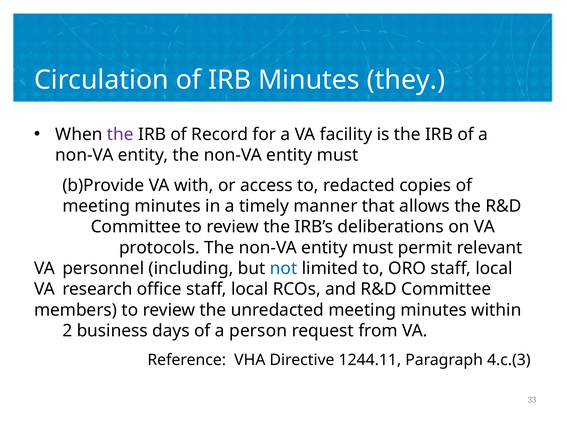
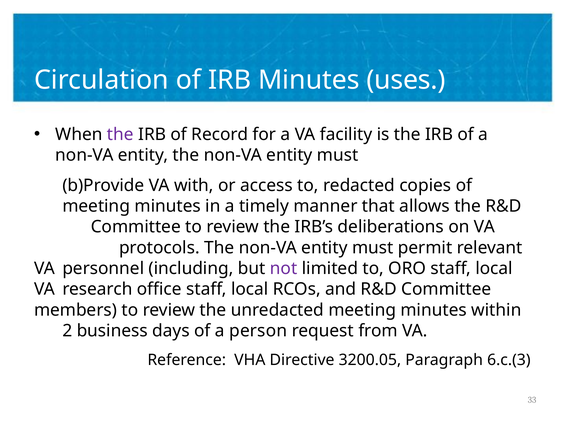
they: they -> uses
not colour: blue -> purple
1244.11: 1244.11 -> 3200.05
4.c.(3: 4.c.(3 -> 6.c.(3
